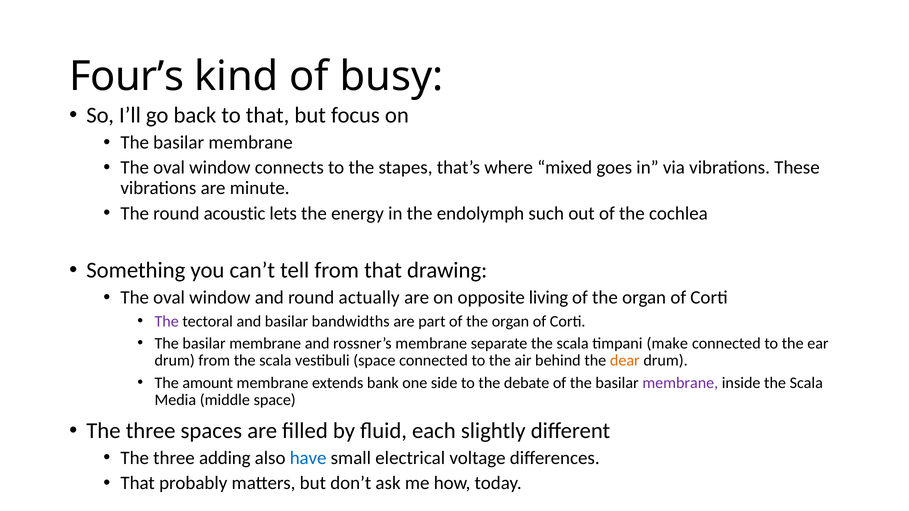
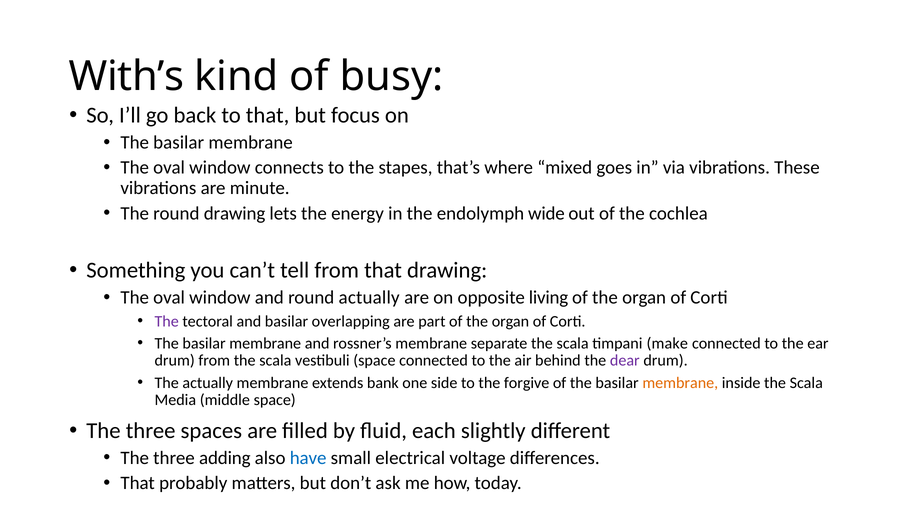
Four’s: Four’s -> With’s
round acoustic: acoustic -> drawing
such: such -> wide
bandwidths: bandwidths -> overlapping
dear colour: orange -> purple
The amount: amount -> actually
debate: debate -> forgive
membrane at (680, 383) colour: purple -> orange
